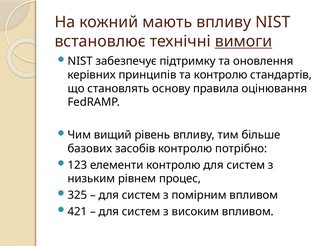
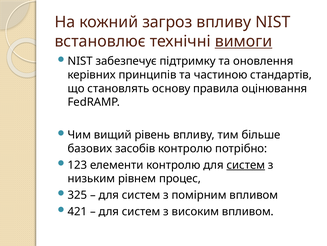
мають: мають -> загроз
та контролю: контролю -> частиною
систем at (246, 165) underline: none -> present
